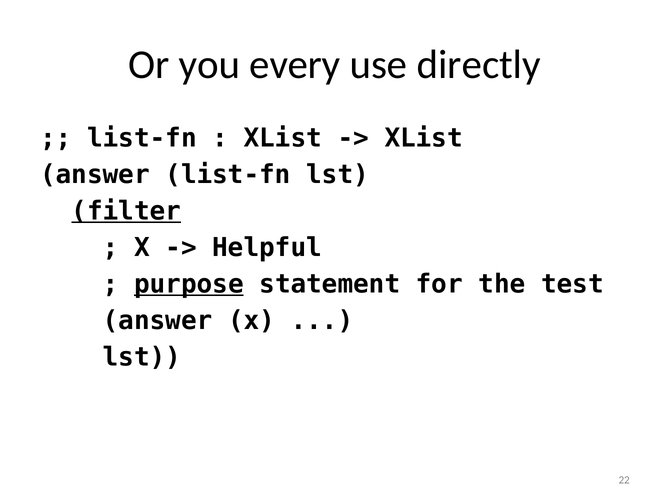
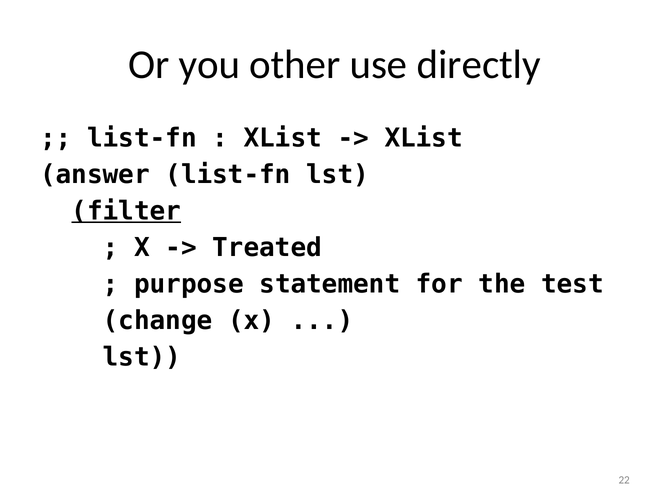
every: every -> other
Helpful: Helpful -> Treated
purpose underline: present -> none
answer at (158, 320): answer -> change
